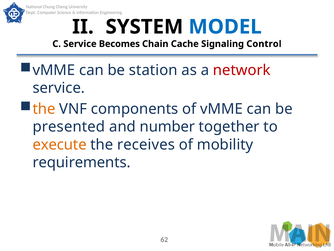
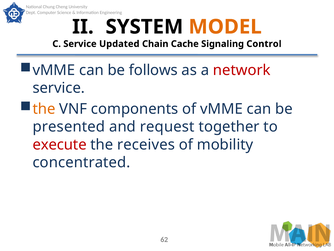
MODEL colour: blue -> orange
Becomes: Becomes -> Updated
station: station -> follows
number: number -> request
execute colour: orange -> red
requirements: requirements -> concentrated
